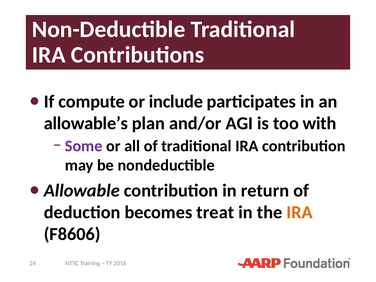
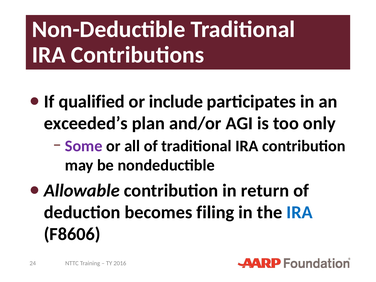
compute: compute -> qualified
allowable’s: allowable’s -> exceeded’s
with: with -> only
treat: treat -> filing
IRA at (300, 212) colour: orange -> blue
